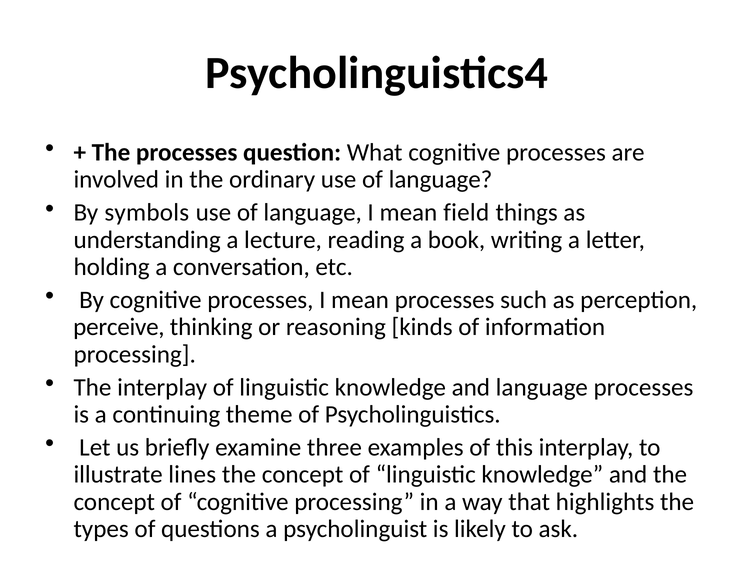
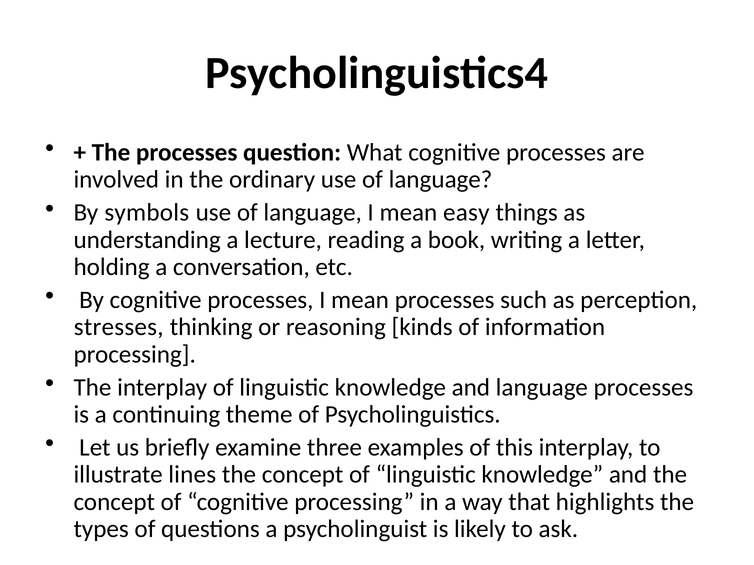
field: field -> easy
perceive: perceive -> stresses
